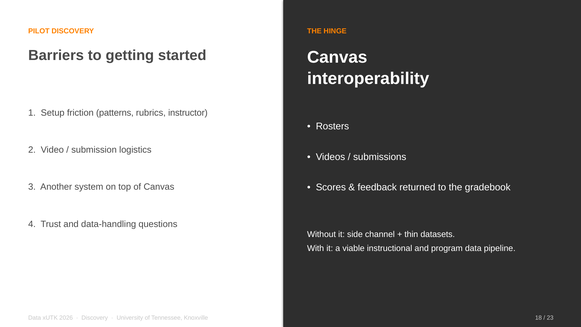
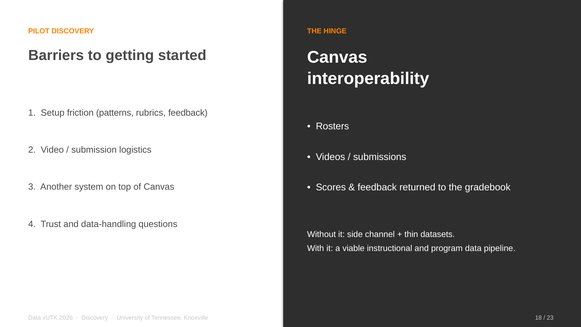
rubrics instructor: instructor -> feedback
